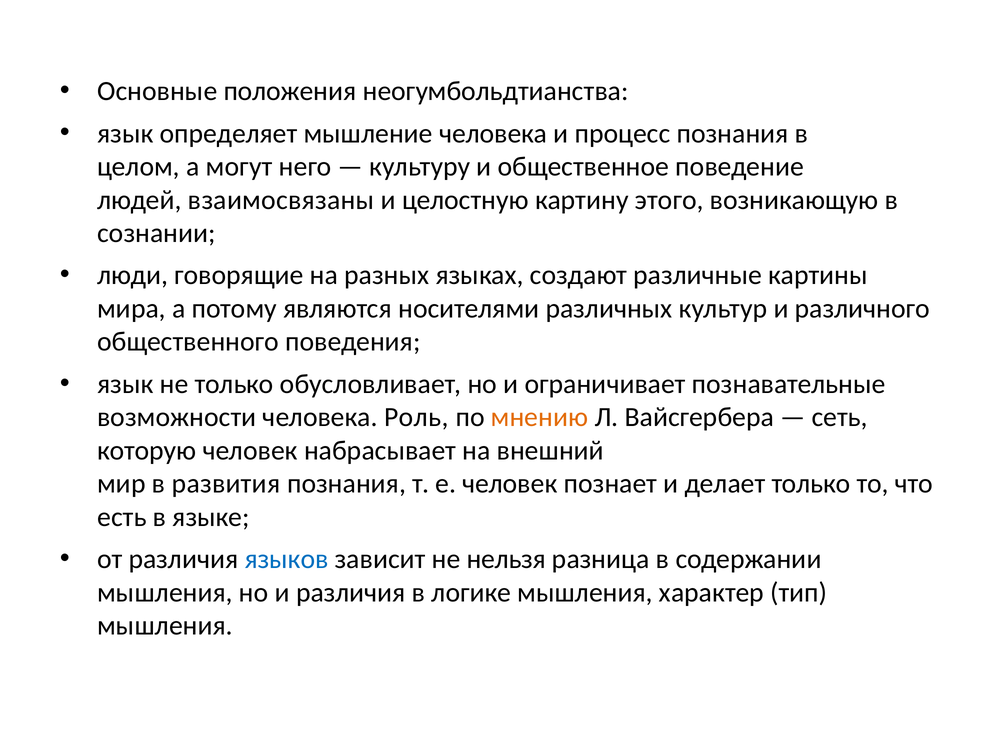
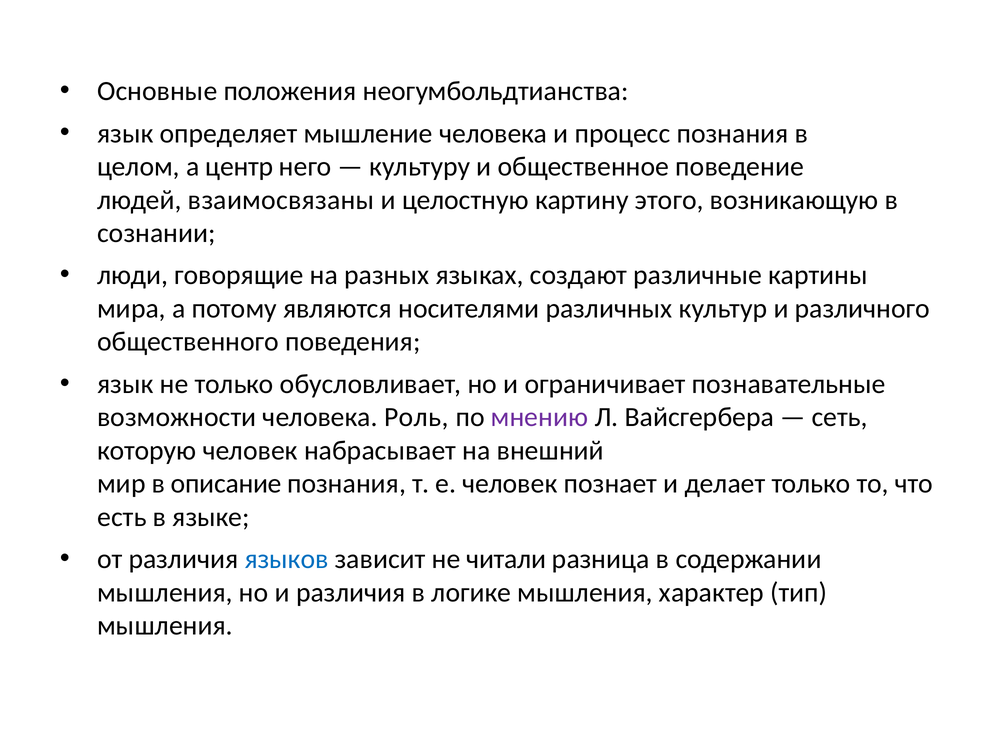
могут: могут -> центр
мнению colour: orange -> purple
развития: развития -> описание
нельзя: нельзя -> читали
